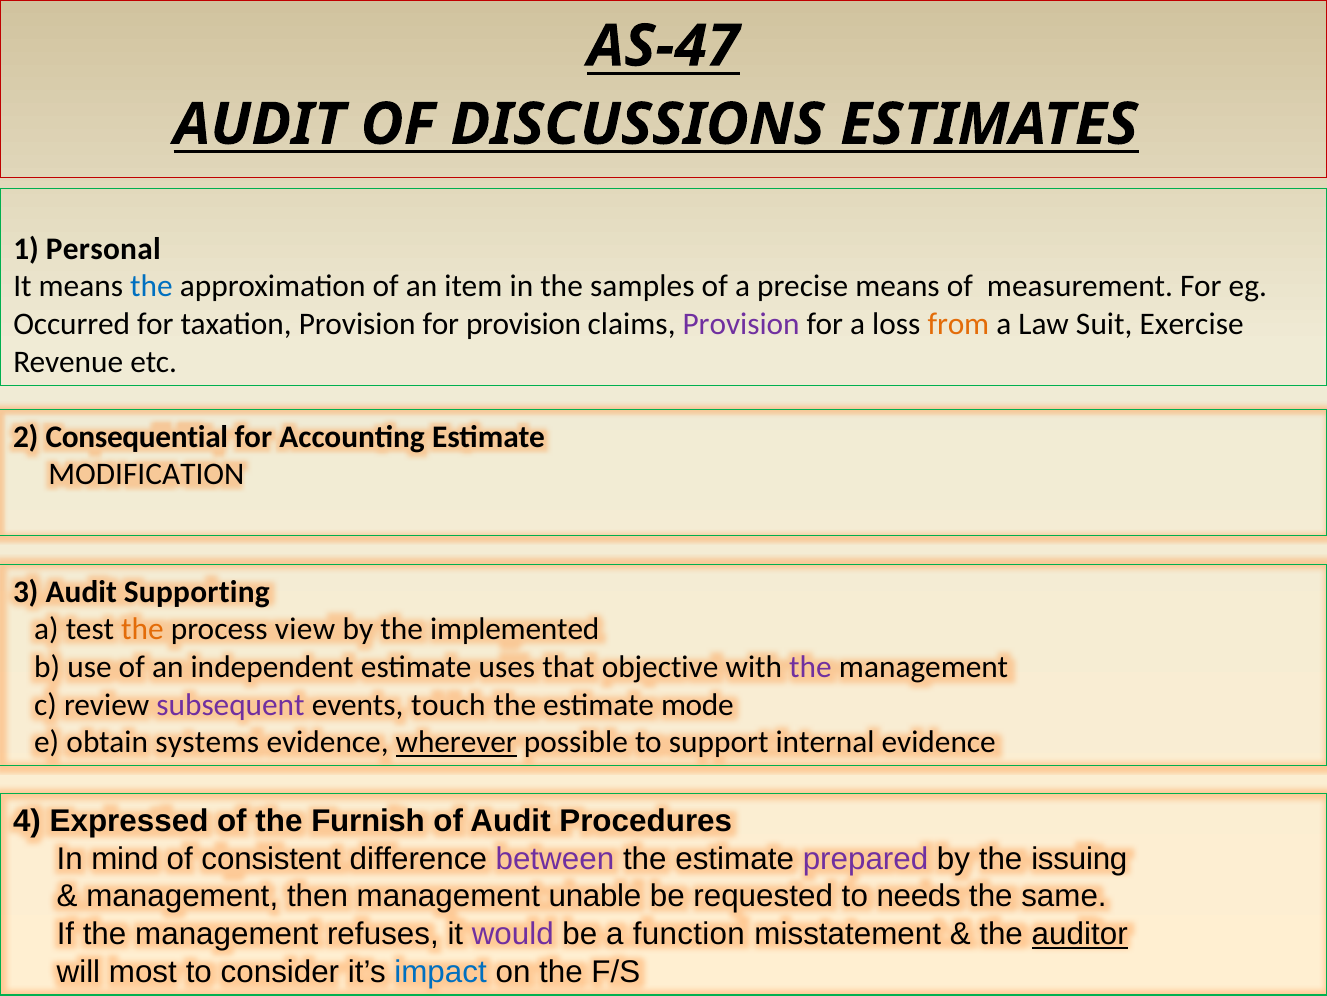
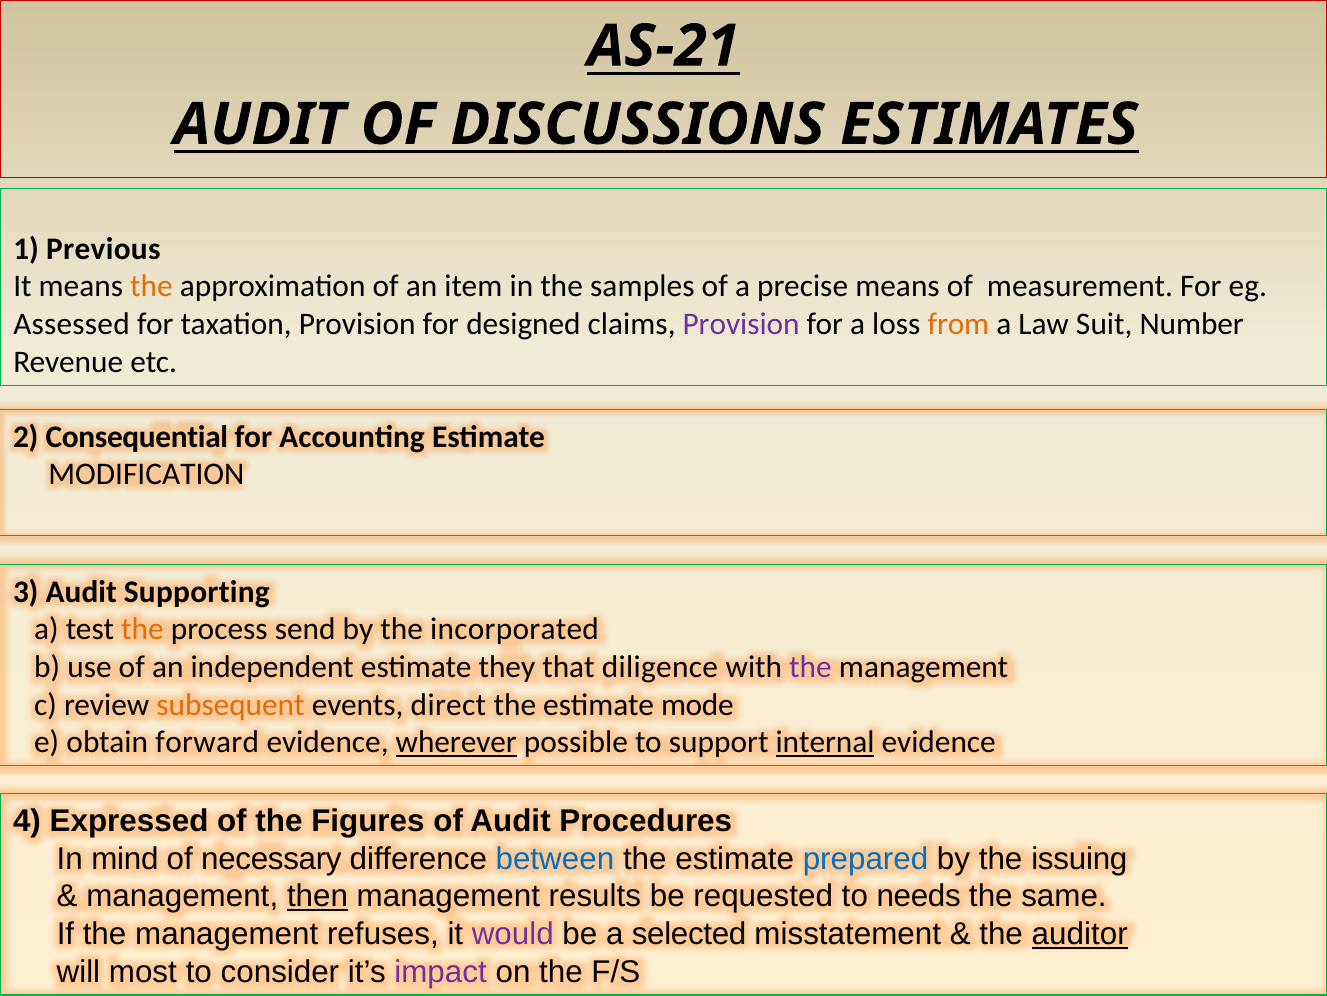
AS-47: AS-47 -> AS-21
Personal: Personal -> Previous
the at (151, 286) colour: blue -> orange
Occurred: Occurred -> Assessed
for provision: provision -> designed
Exercise: Exercise -> Number
view: view -> send
implemented: implemented -> incorporated
uses: uses -> they
objective: objective -> diligence
subsequent colour: purple -> orange
touch: touch -> direct
systems: systems -> forward
internal underline: none -> present
Furnish: Furnish -> Figures
consistent: consistent -> necessary
between colour: purple -> blue
prepared colour: purple -> blue
then underline: none -> present
unable: unable -> results
function: function -> selected
impact colour: blue -> purple
